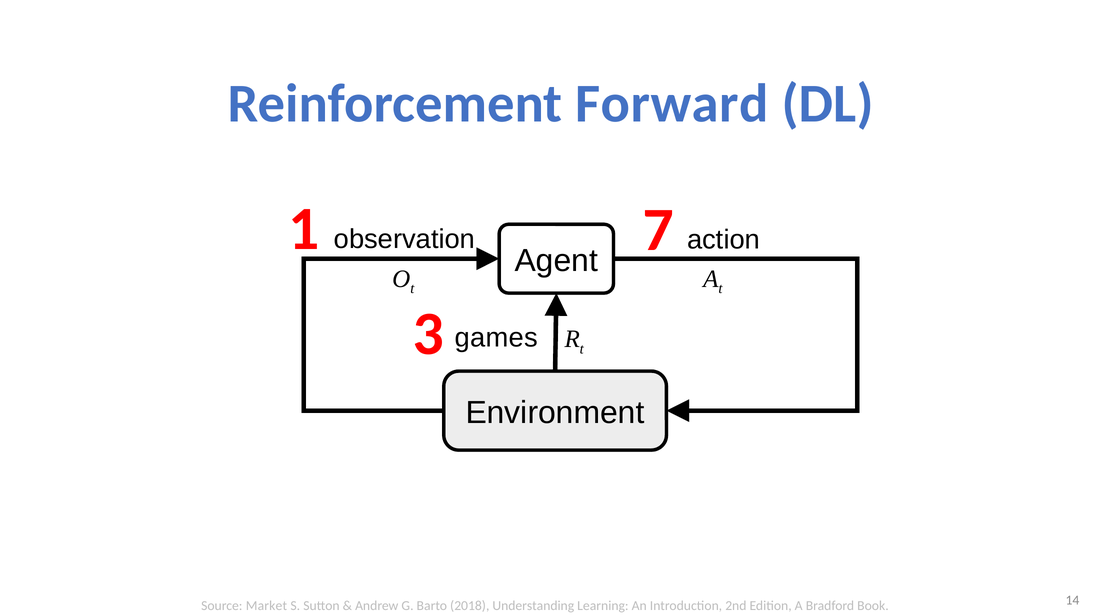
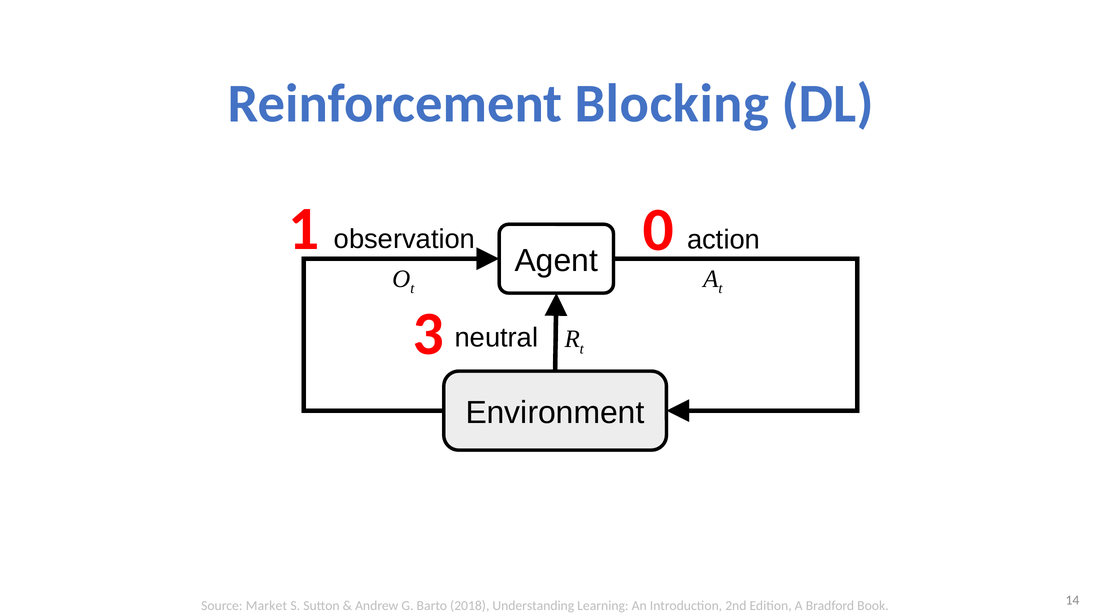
Forward: Forward -> Blocking
7: 7 -> 0
games: games -> neutral
